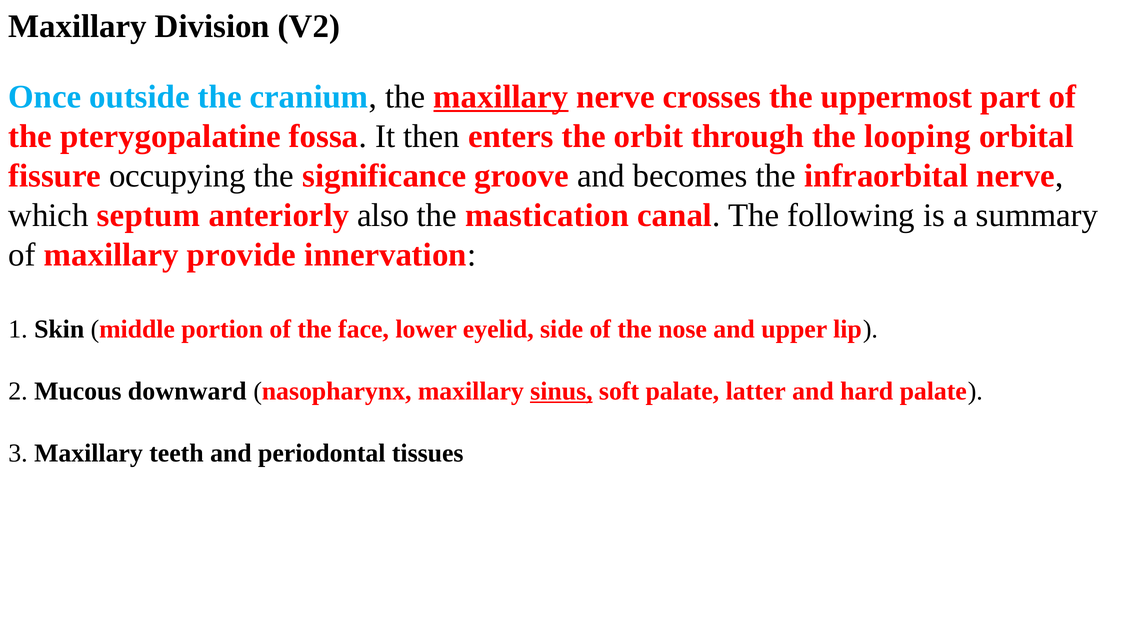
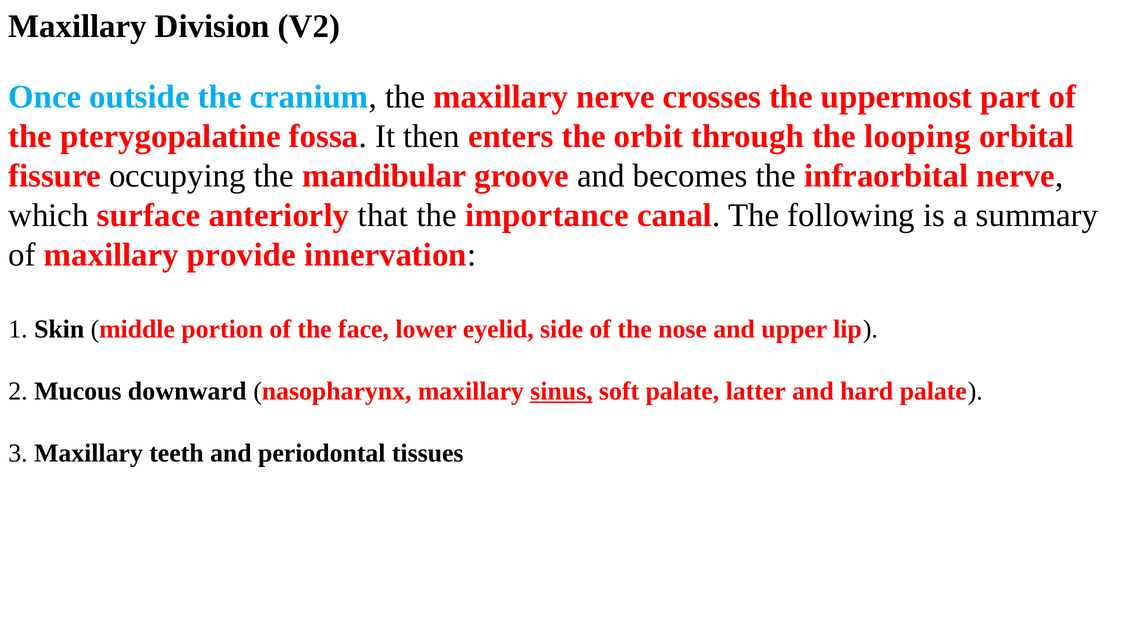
maxillary at (501, 97) underline: present -> none
significance: significance -> mandibular
septum: septum -> surface
also: also -> that
mastication: mastication -> importance
